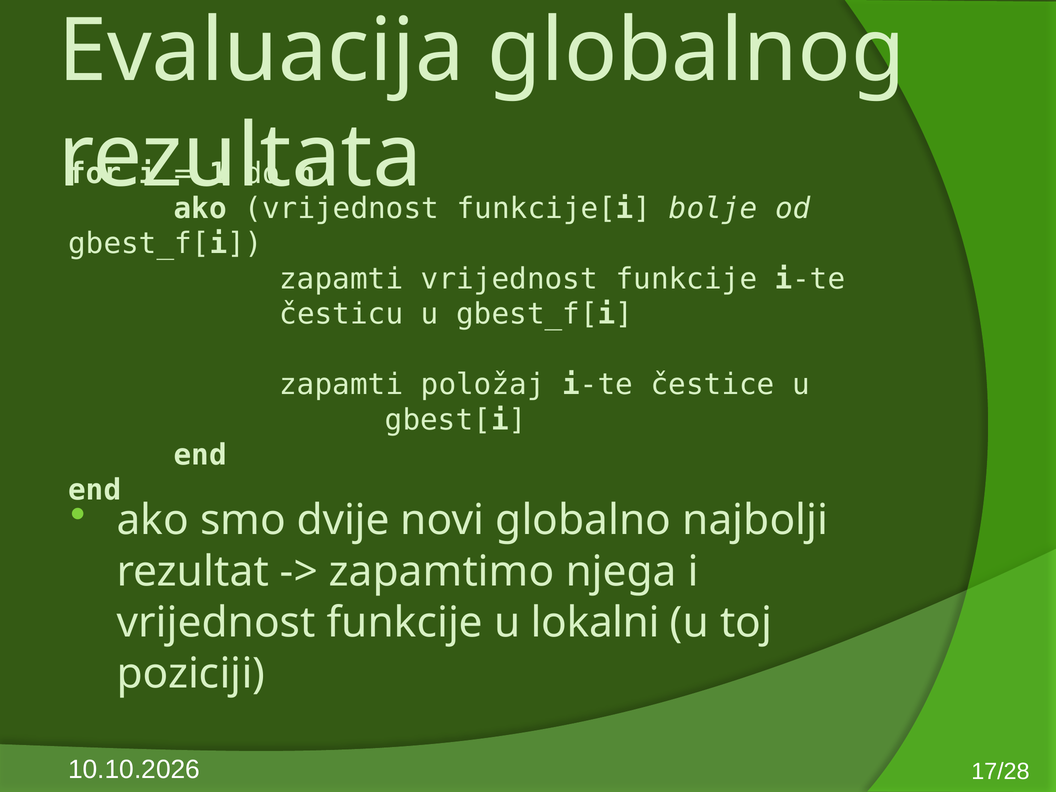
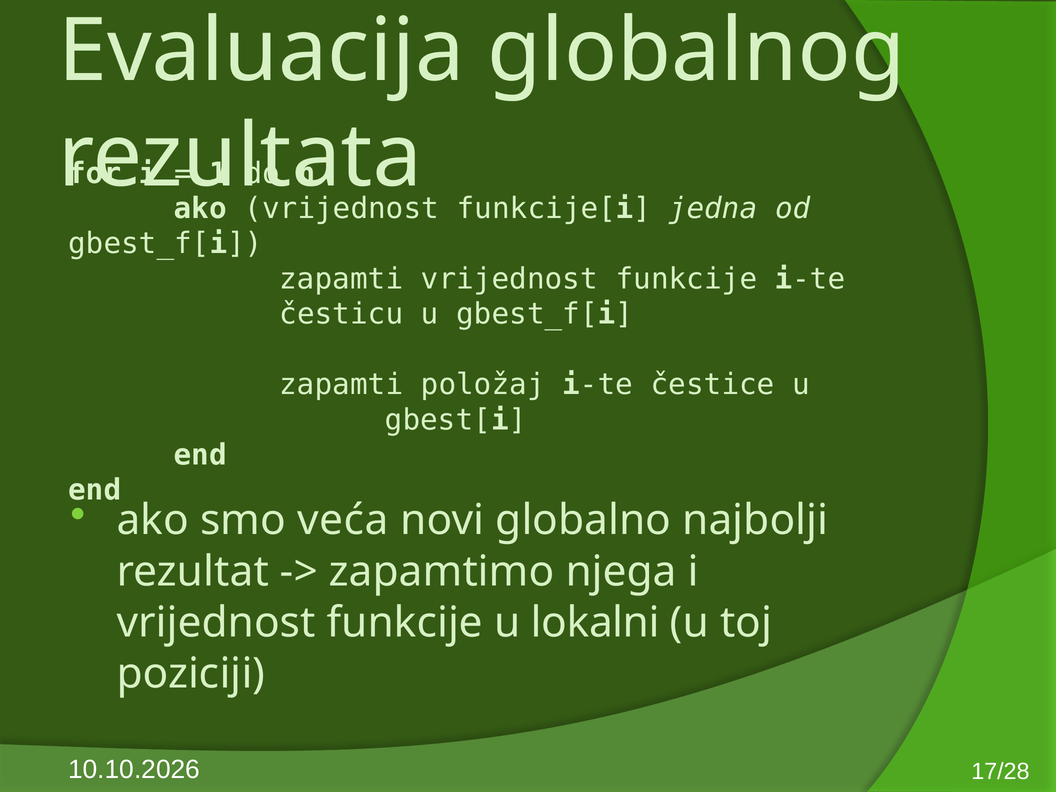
bolje: bolje -> jedna
dvije: dvije -> veća
